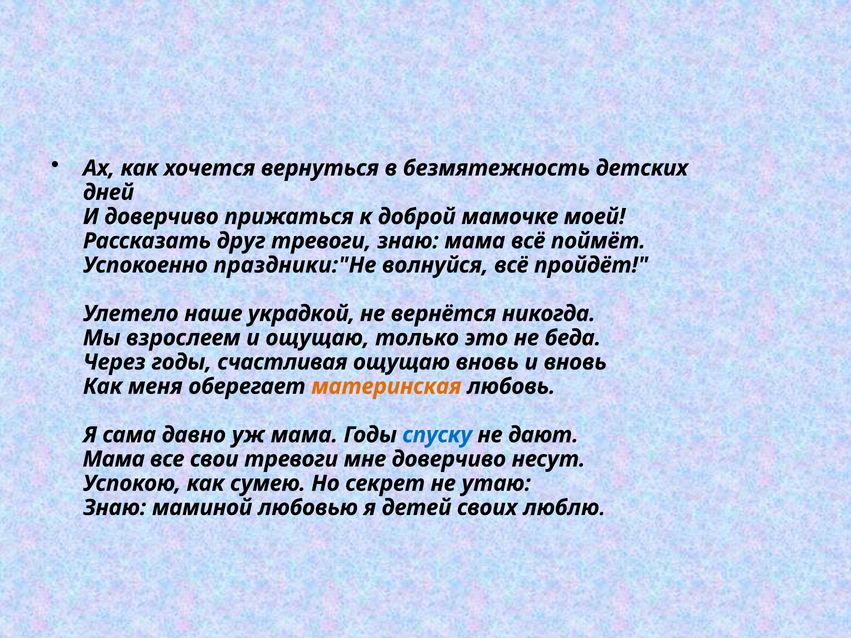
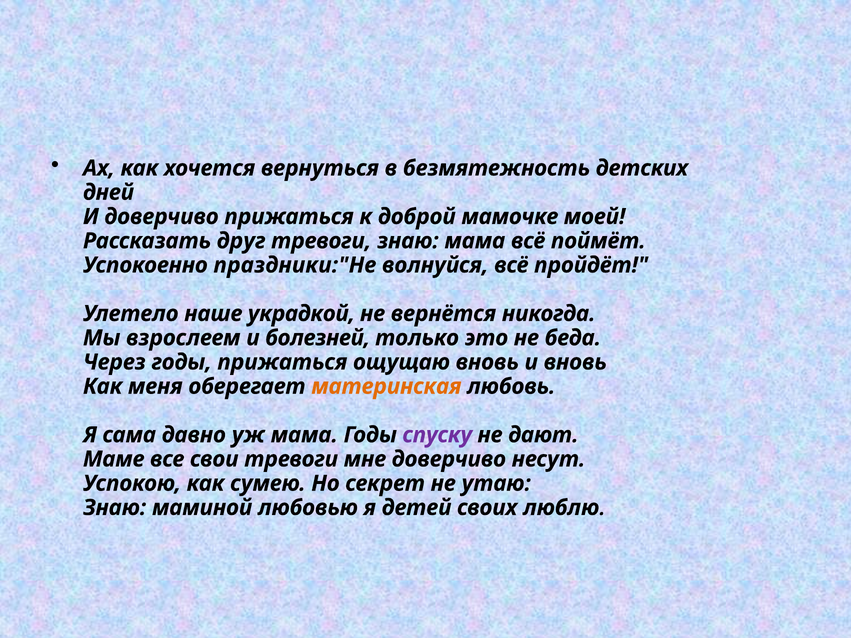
и ощущаю: ощущаю -> болезней
годы счастливая: счастливая -> прижаться
спуску colour: blue -> purple
Мама at (114, 459): Мама -> Маме
